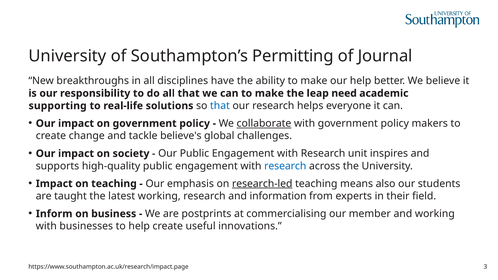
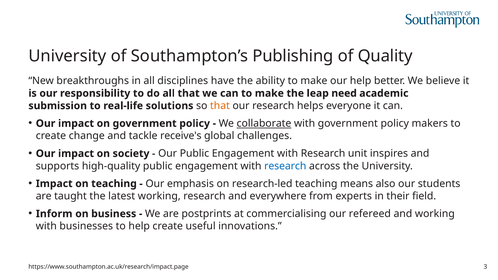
Permitting: Permitting -> Publishing
Journal: Journal -> Quality
supporting: supporting -> submission
that at (220, 106) colour: blue -> orange
believe's: believe's -> receive's
research-led underline: present -> none
information: information -> everywhere
member: member -> refereed
